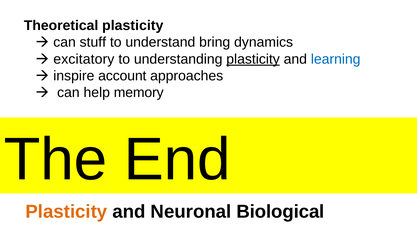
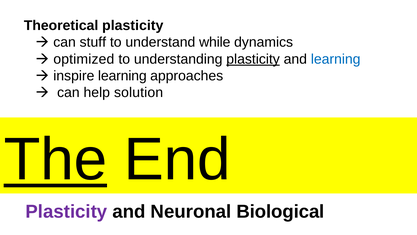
bring: bring -> while
excitatory: excitatory -> optimized
inspire account: account -> learning
memory: memory -> solution
The underline: none -> present
Plasticity at (66, 211) colour: orange -> purple
